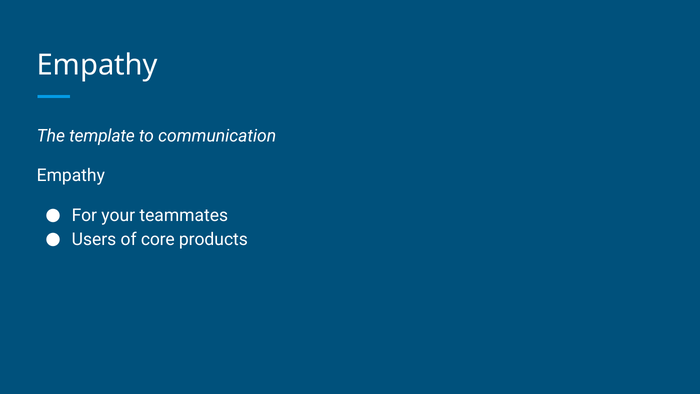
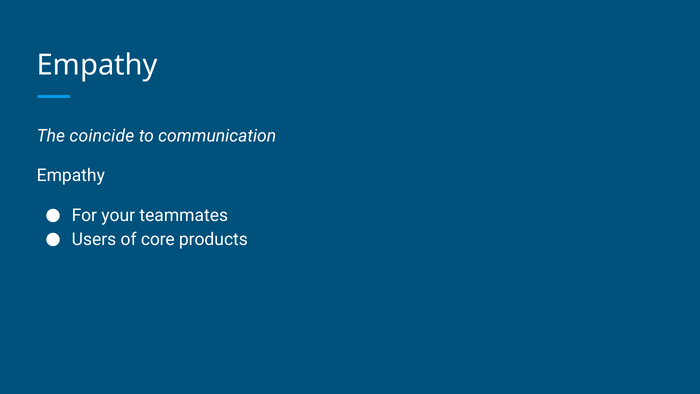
template: template -> coincide
